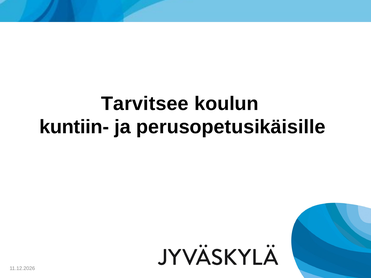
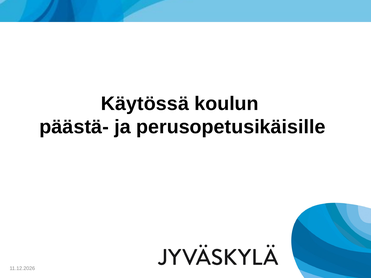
Tarvitsee: Tarvitsee -> Käytössä
kuntiin-: kuntiin- -> päästä-
